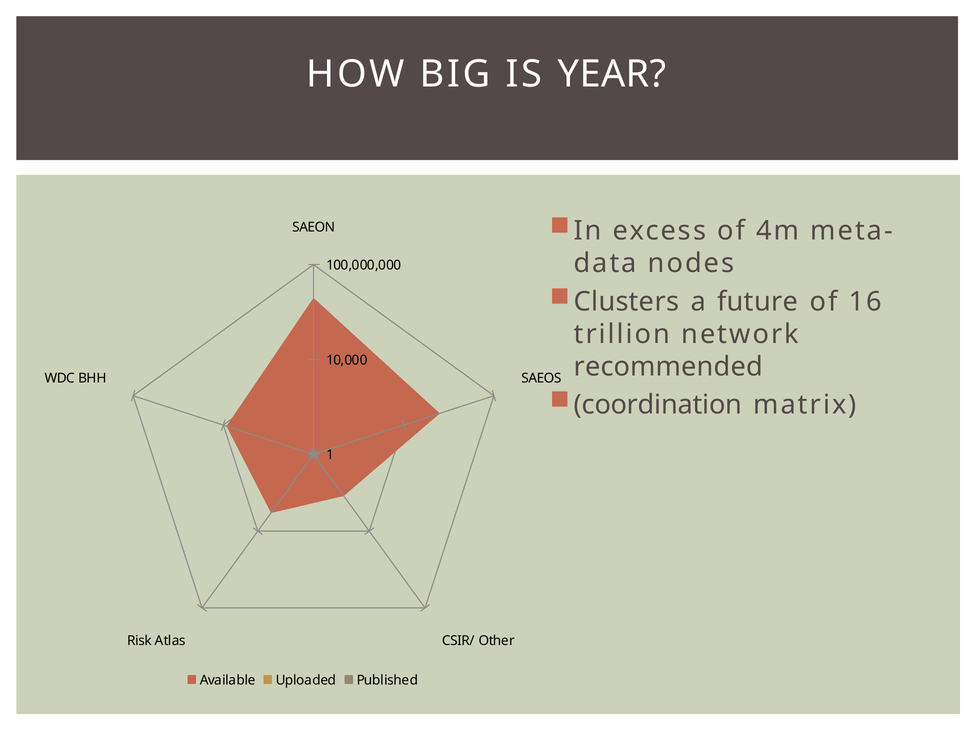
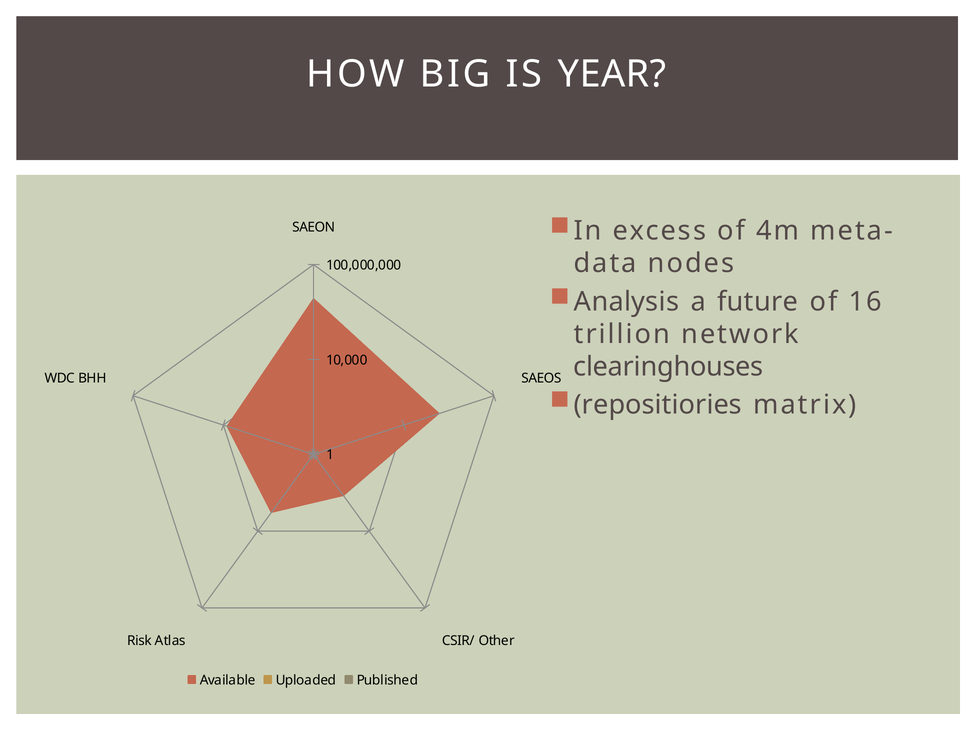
Clusters: Clusters -> Analysis
recommended: recommended -> clearinghouses
coordination: coordination -> repositiories
